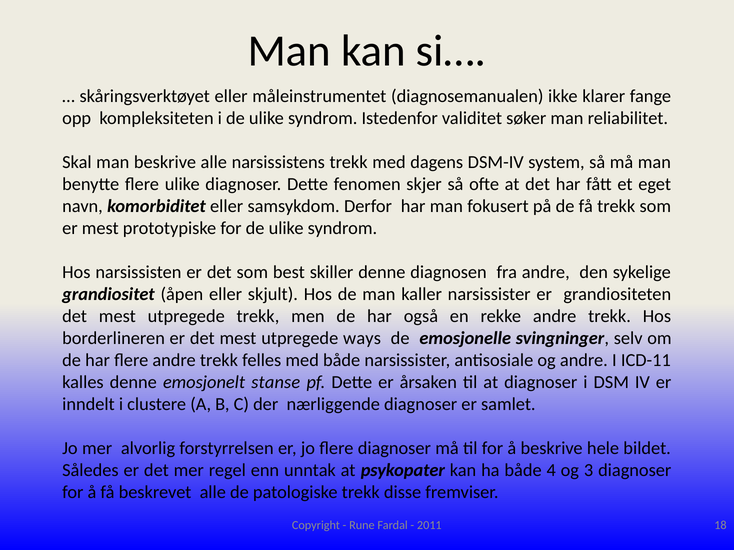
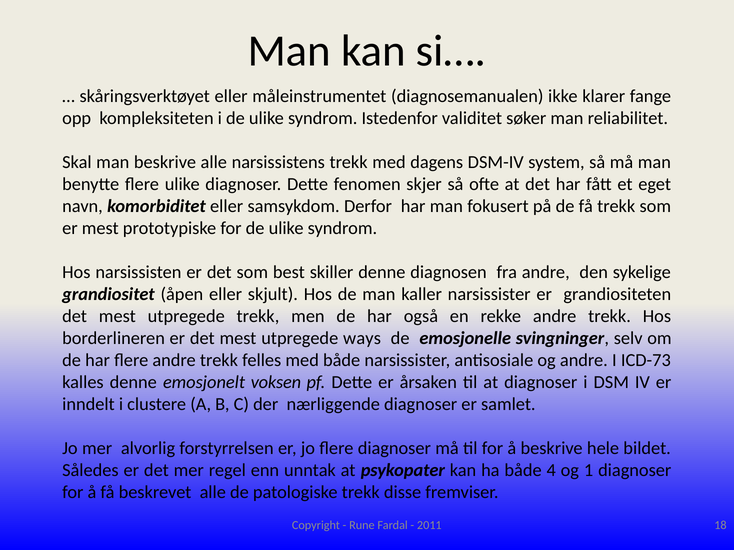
ICD-11: ICD-11 -> ICD-73
stanse: stanse -> voksen
3: 3 -> 1
